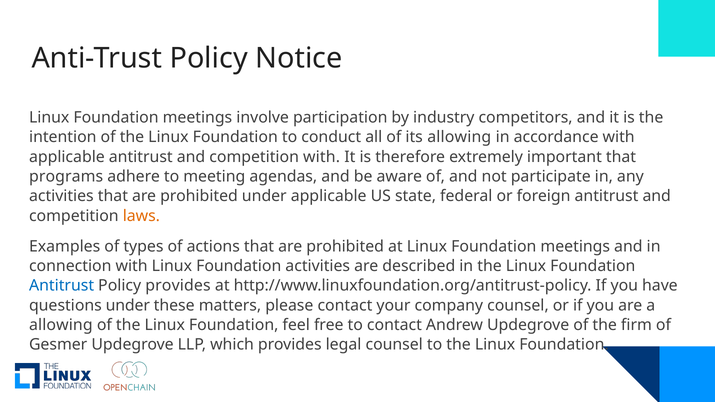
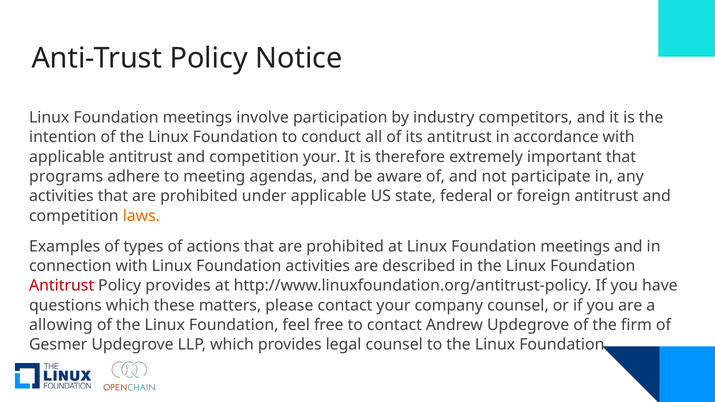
its allowing: allowing -> antitrust
competition with: with -> your
Antitrust at (62, 286) colour: blue -> red
questions under: under -> which
